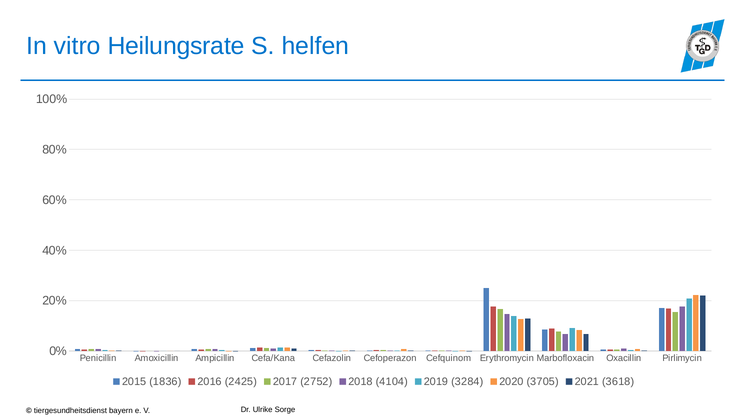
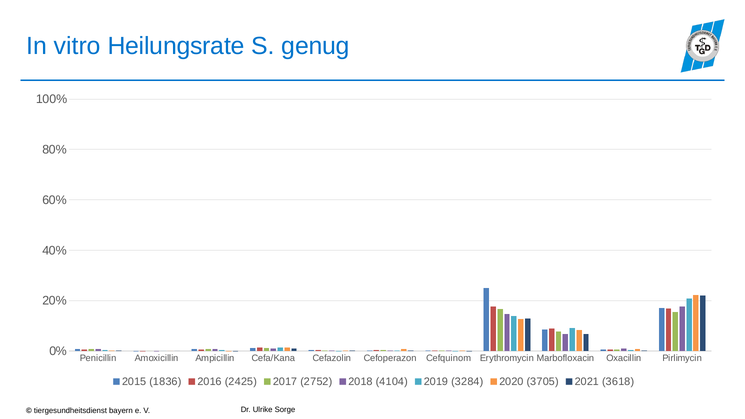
helfen: helfen -> genug
